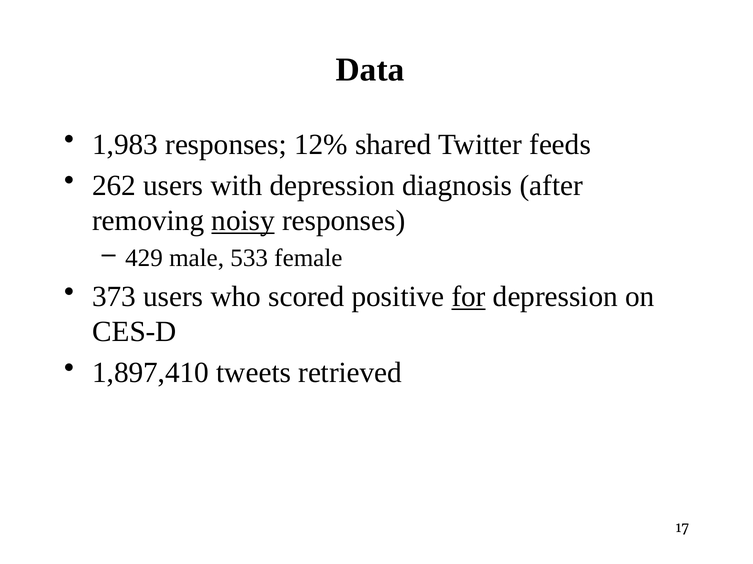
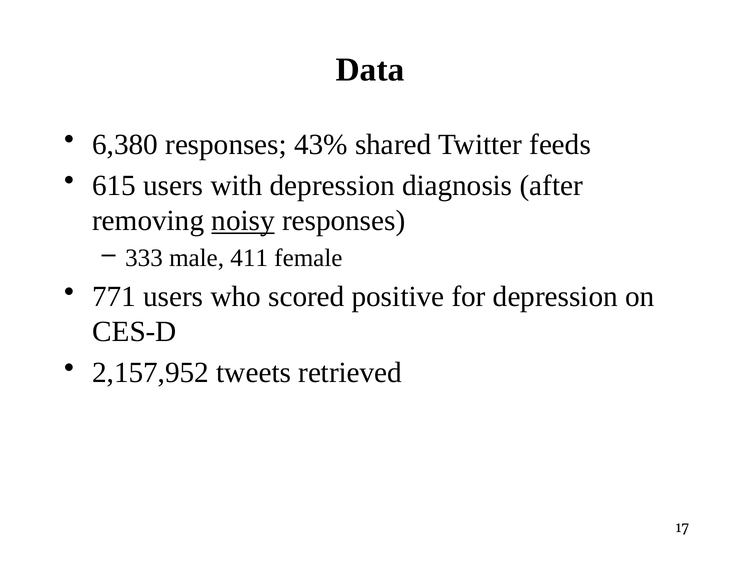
1,983: 1,983 -> 6,380
12%: 12% -> 43%
262: 262 -> 615
429: 429 -> 333
533: 533 -> 411
373: 373 -> 771
for underline: present -> none
1,897,410: 1,897,410 -> 2,157,952
